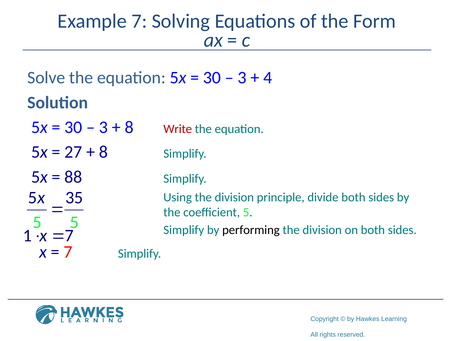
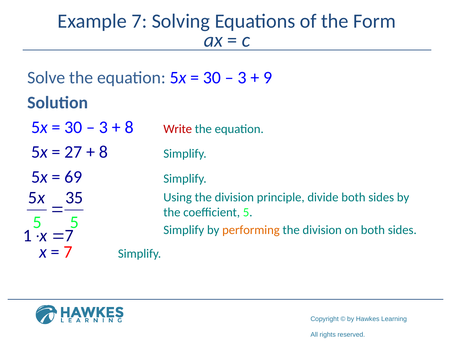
4: 4 -> 9
88: 88 -> 69
performing colour: black -> orange
